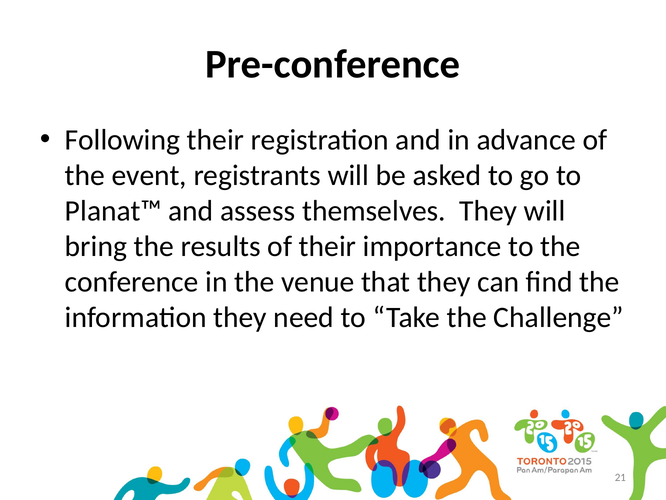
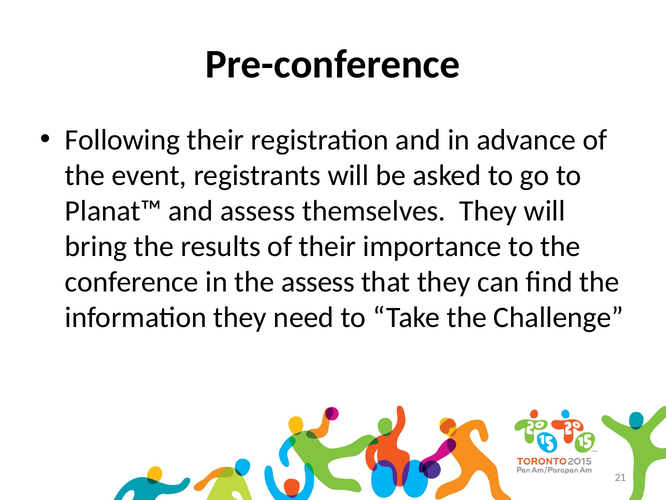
the venue: venue -> assess
